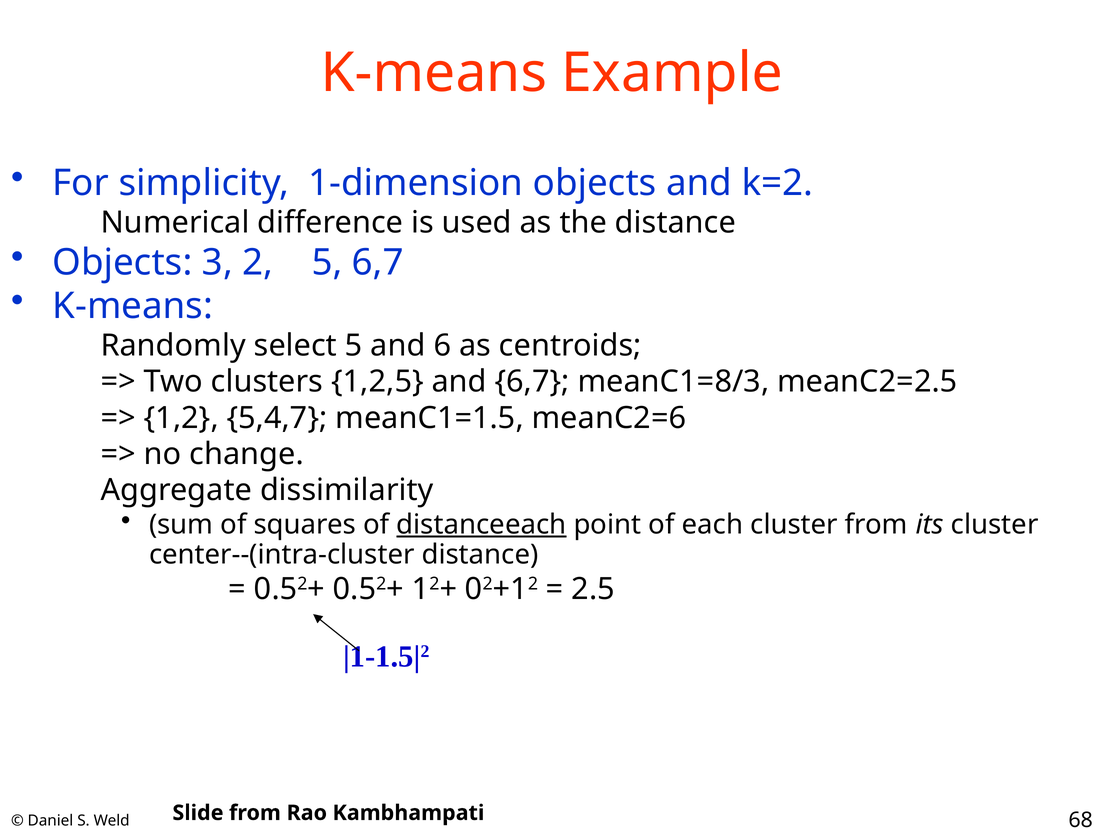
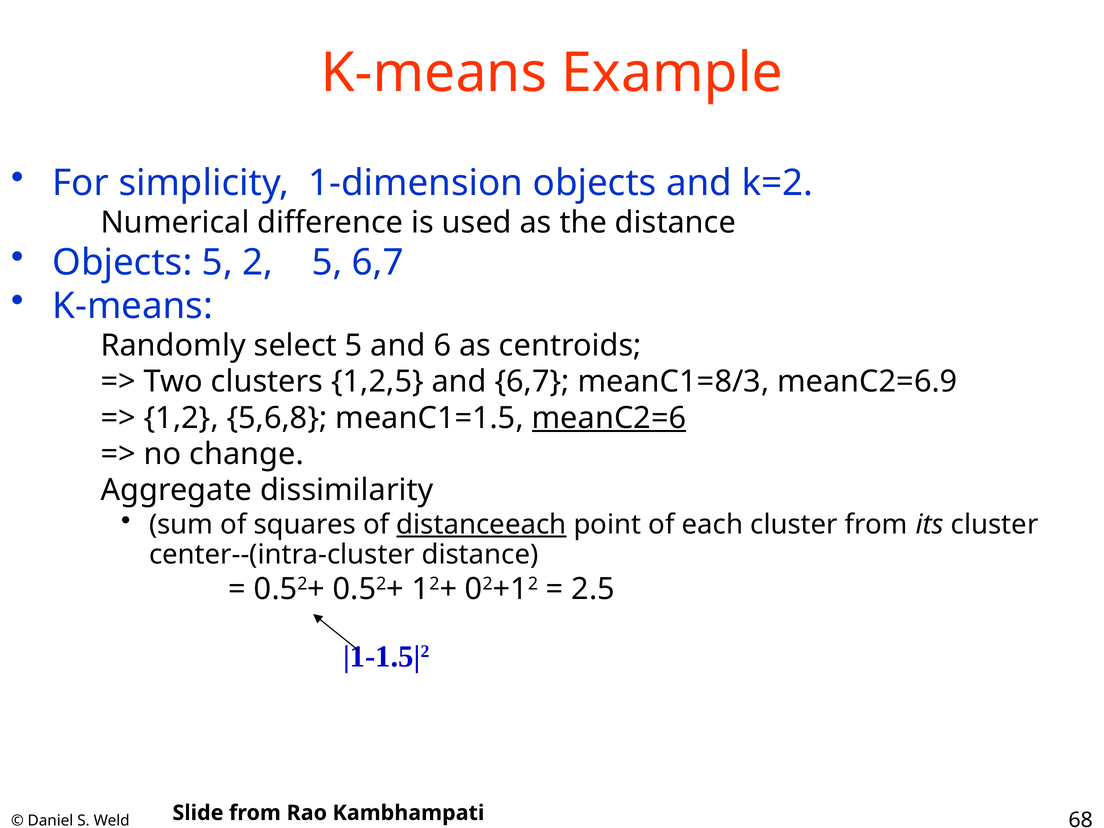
Objects 3: 3 -> 5
meanC2=2.5: meanC2=2.5 -> meanC2=6.9
5,4,7: 5,4,7 -> 5,6,8
meanC2=6 underline: none -> present
